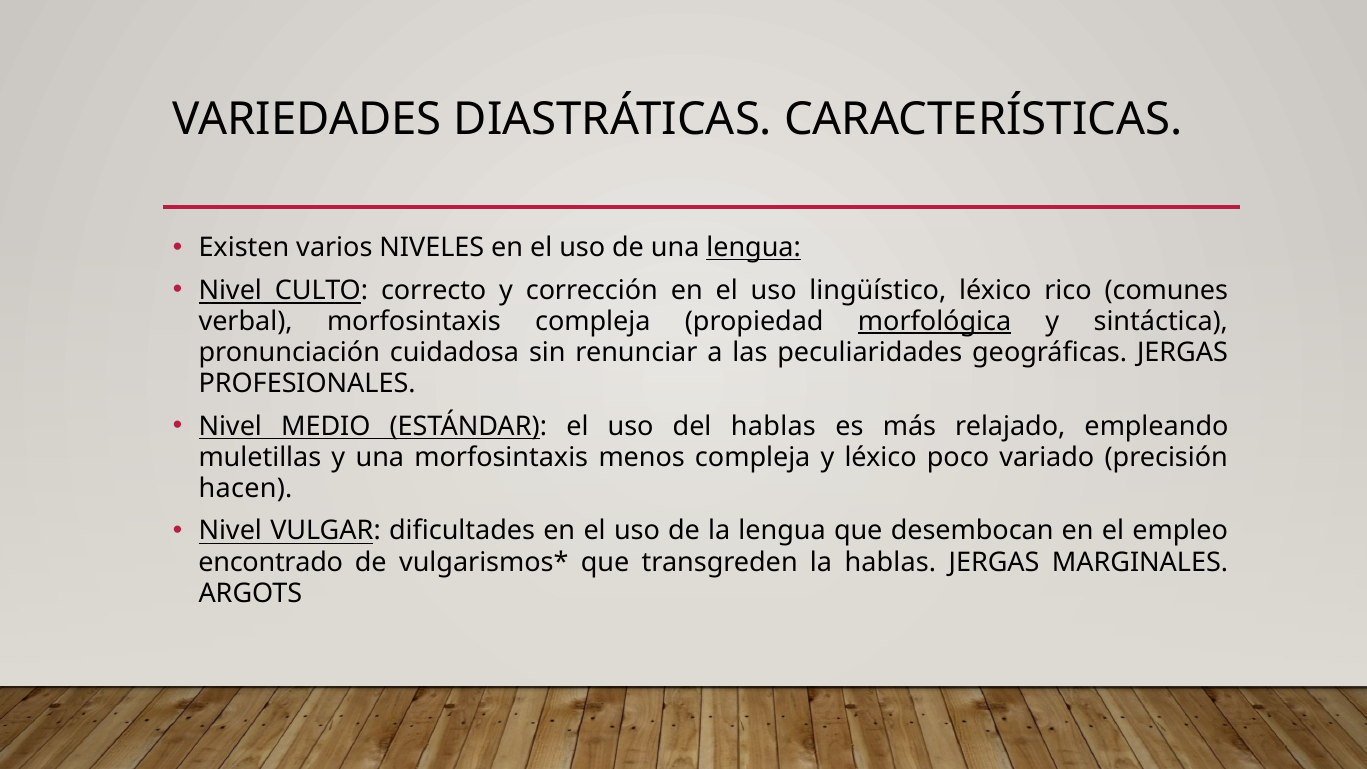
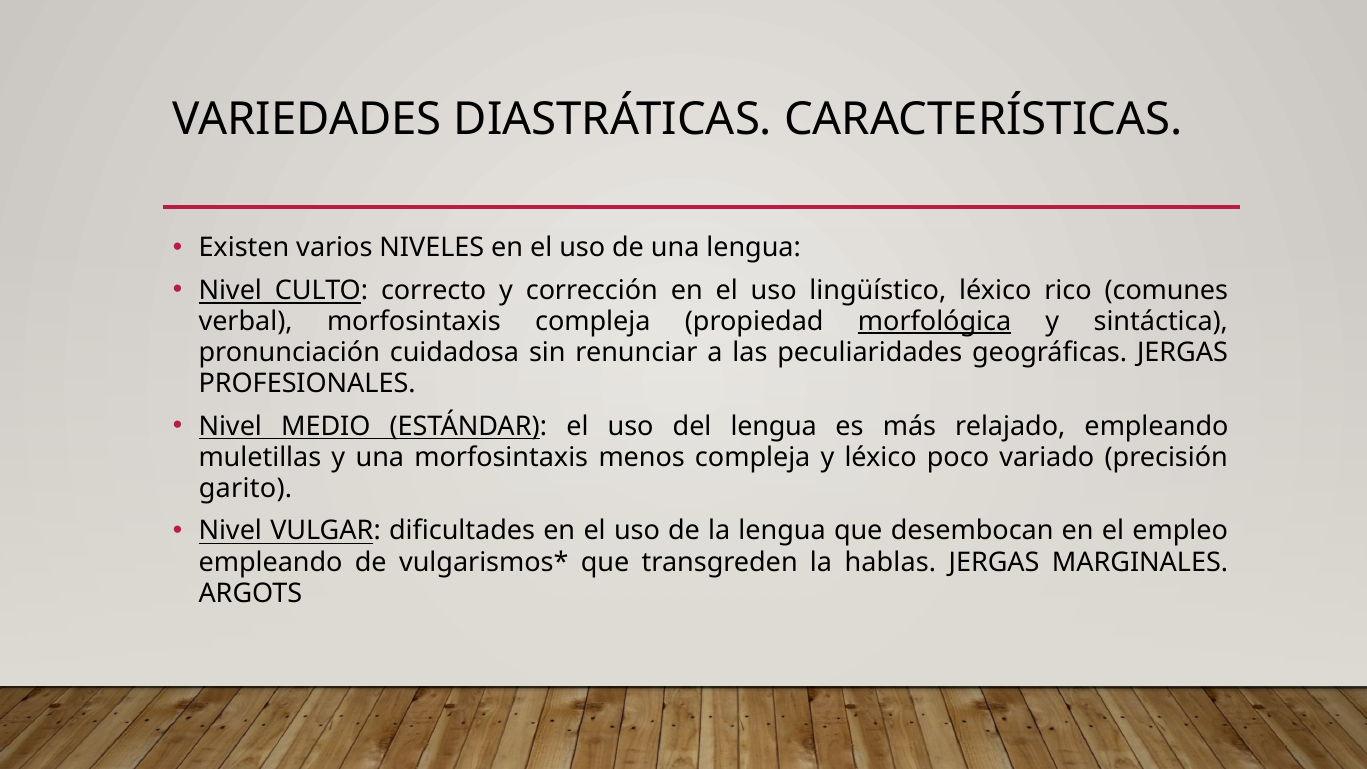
lengua at (754, 248) underline: present -> none
del hablas: hablas -> lengua
hacen: hacen -> garito
encontrado at (271, 562): encontrado -> empleando
